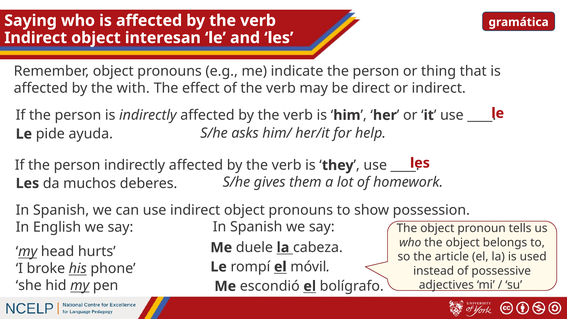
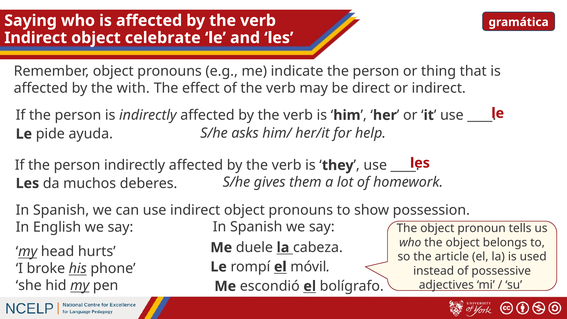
interesan: interesan -> celebrate
